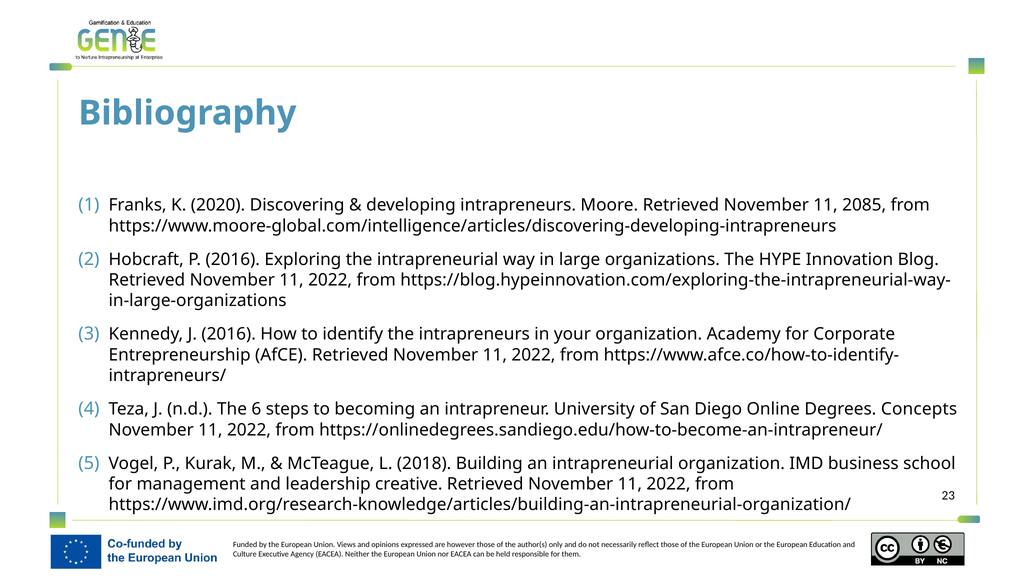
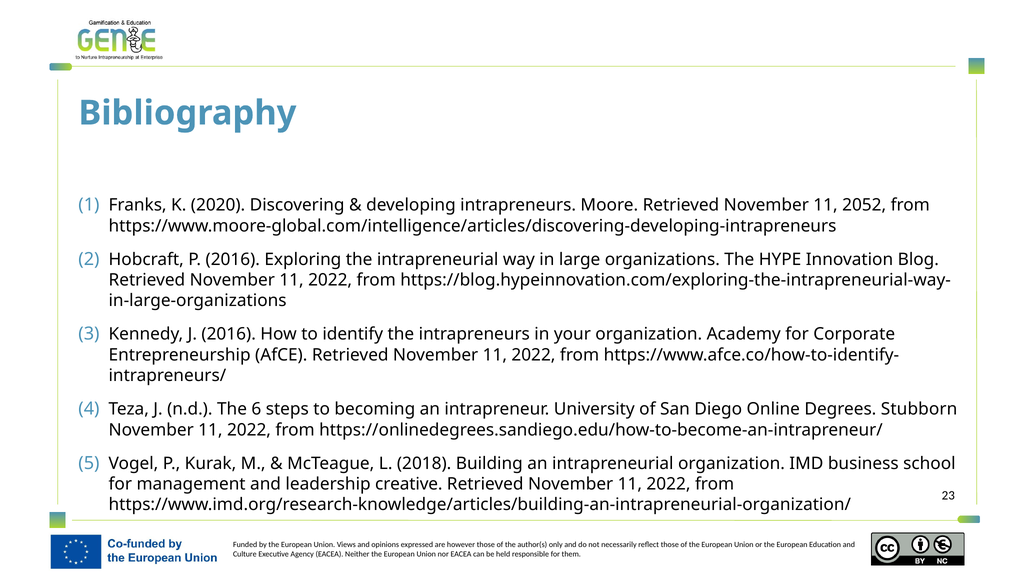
2085: 2085 -> 2052
Concepts: Concepts -> Stubborn
